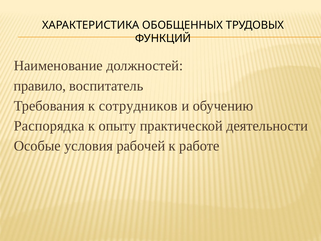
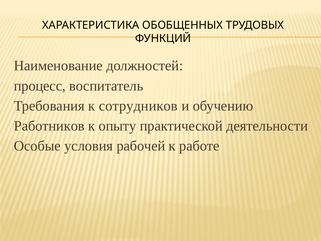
правило: правило -> процесс
Распорядка: Распорядка -> Работников
